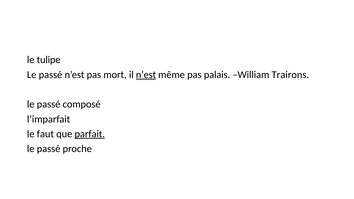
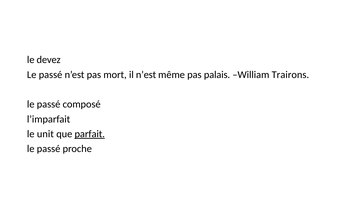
tulipe: tulipe -> devez
n’est at (146, 75) underline: present -> none
faut: faut -> unit
